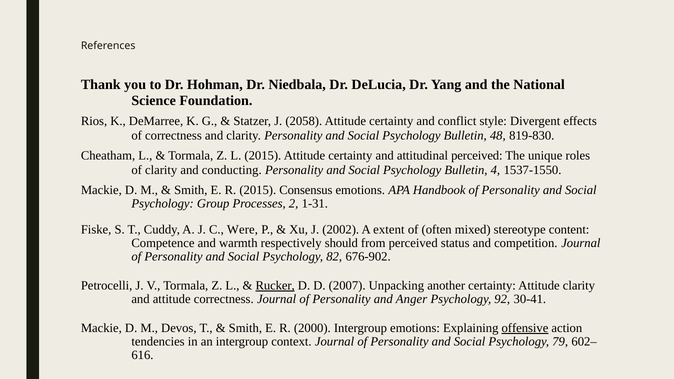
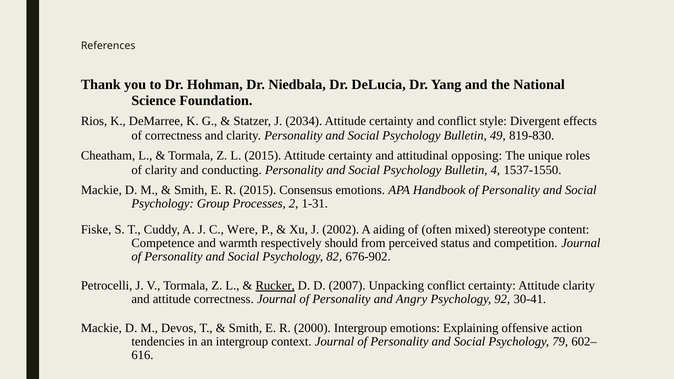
2058: 2058 -> 2034
48: 48 -> 49
attitudinal perceived: perceived -> opposing
extent: extent -> aiding
Unpacking another: another -> conflict
Anger: Anger -> Angry
offensive underline: present -> none
